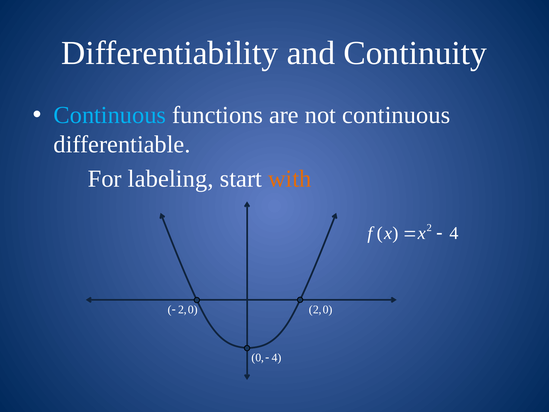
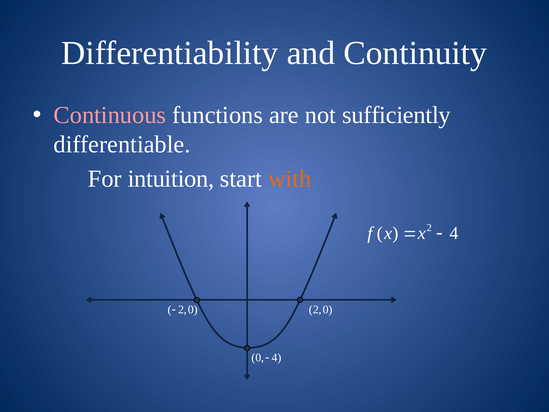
Continuous at (110, 115) colour: light blue -> pink
not continuous: continuous -> sufficiently
labeling: labeling -> intuition
